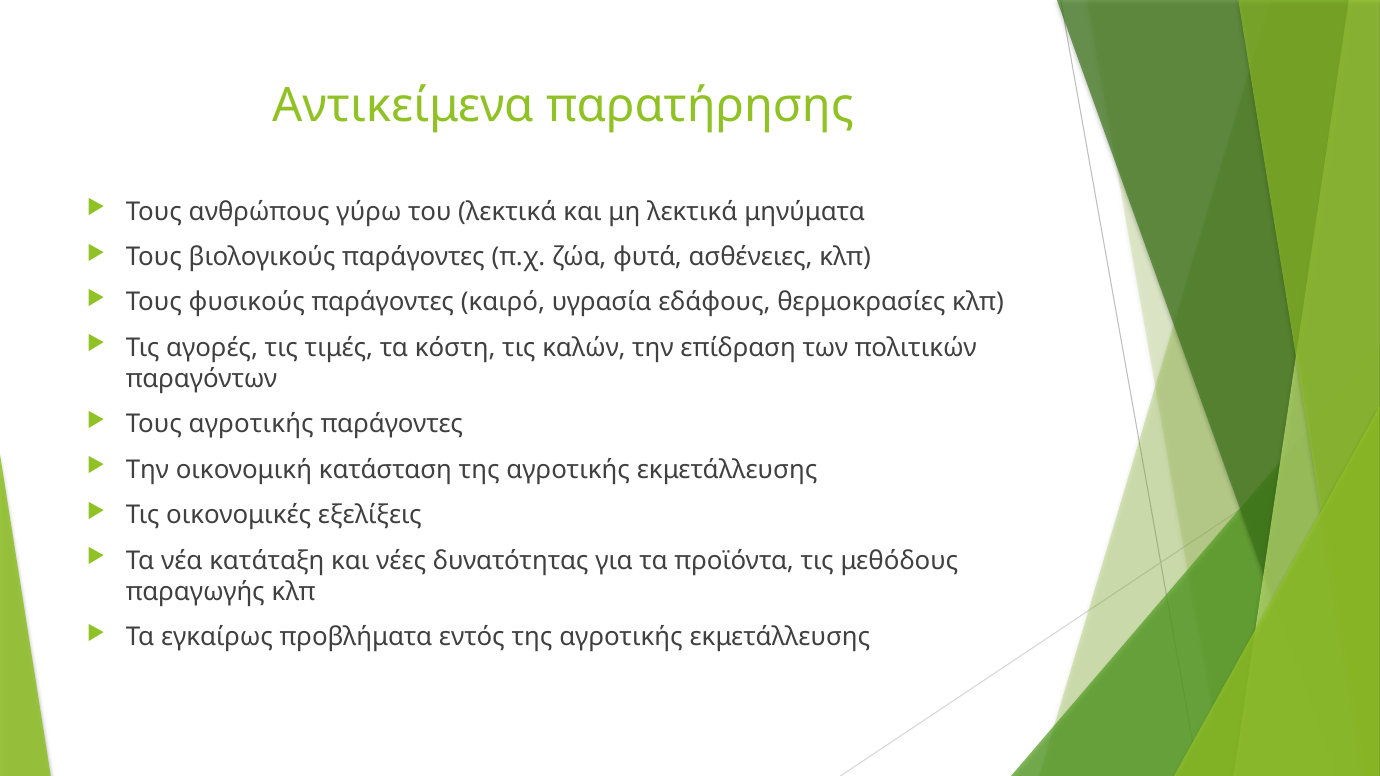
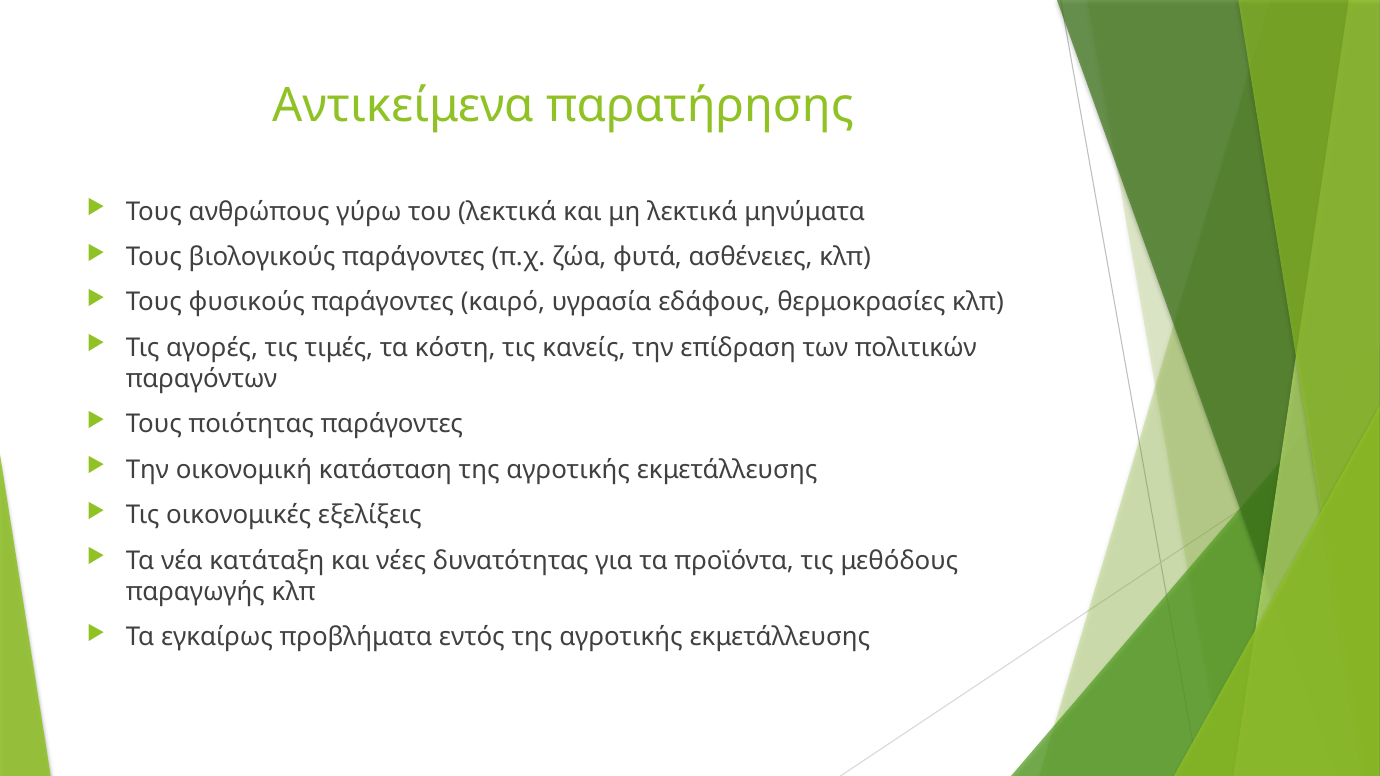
καλών: καλών -> κανείς
Τους αγροτικής: αγροτικής -> ποιότητας
